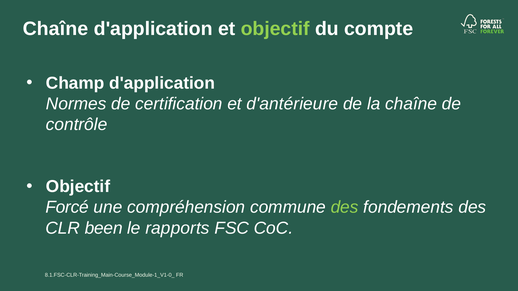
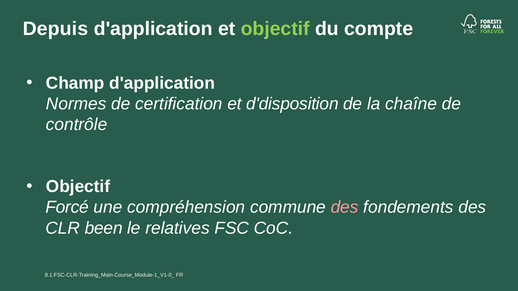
Chaîne at (55, 29): Chaîne -> Depuis
d'antérieure: d'antérieure -> d'disposition
des at (345, 208) colour: light green -> pink
rapports: rapports -> relatives
